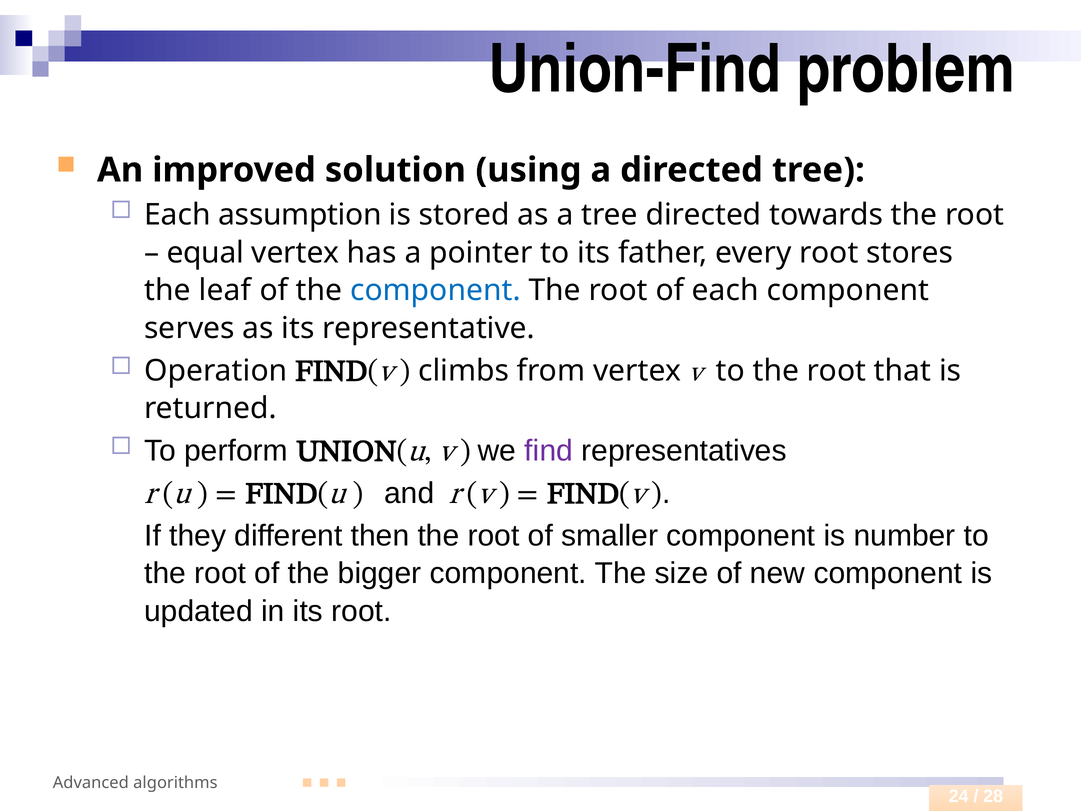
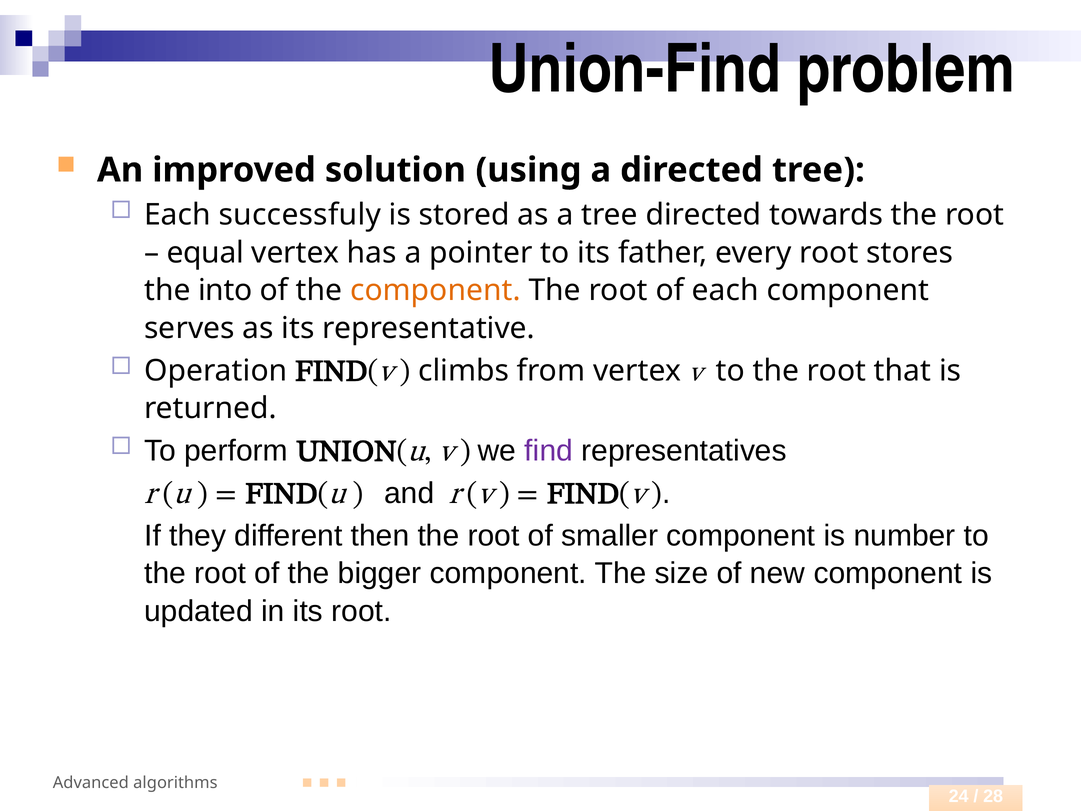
assumption: assumption -> successfuly
leaf: leaf -> into
component at (435, 290) colour: blue -> orange
